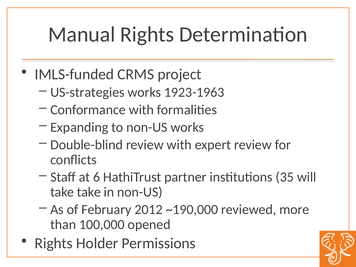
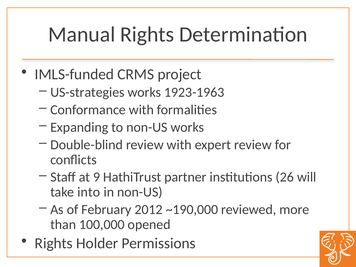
6: 6 -> 9
35: 35 -> 26
take take: take -> into
